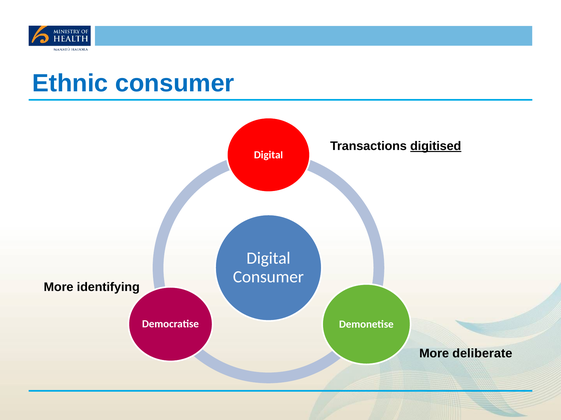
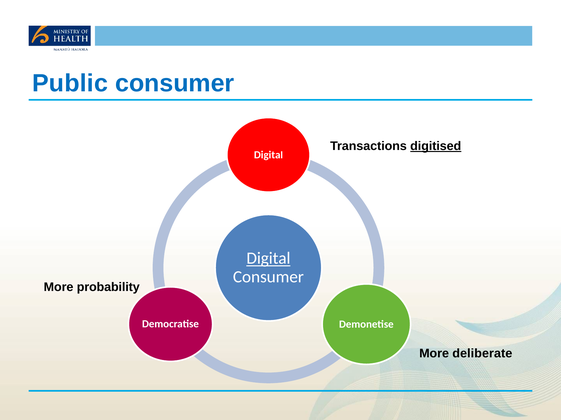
Ethnic: Ethnic -> Public
Digital at (268, 259) underline: none -> present
identifying: identifying -> probability
